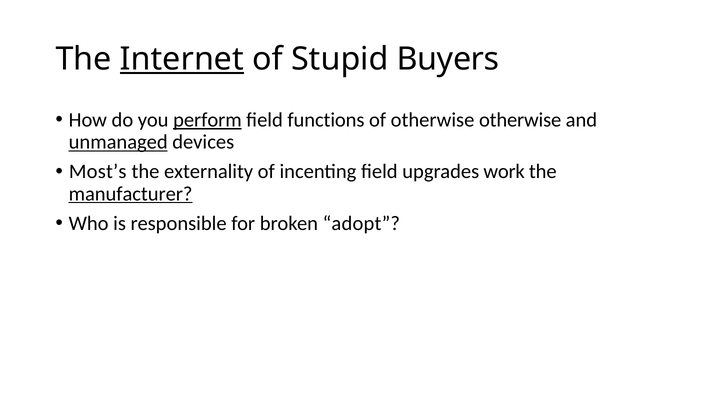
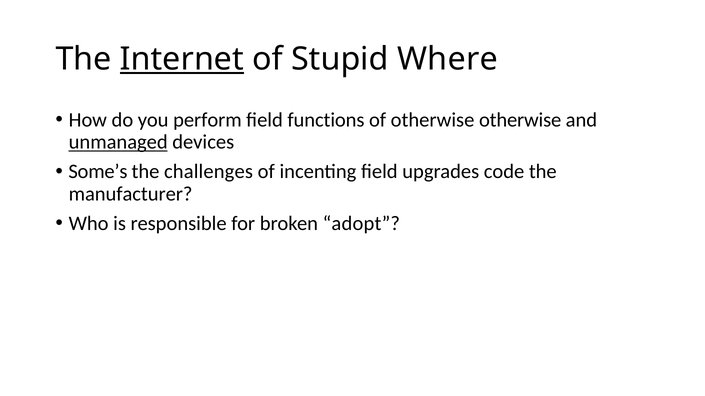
Buyers: Buyers -> Where
perform underline: present -> none
Most’s: Most’s -> Some’s
externality: externality -> challenges
work: work -> code
manufacturer underline: present -> none
